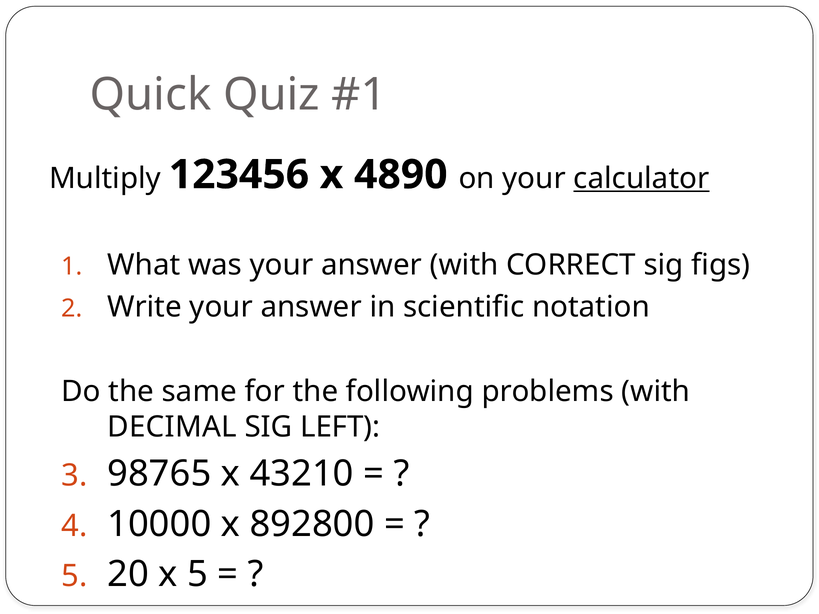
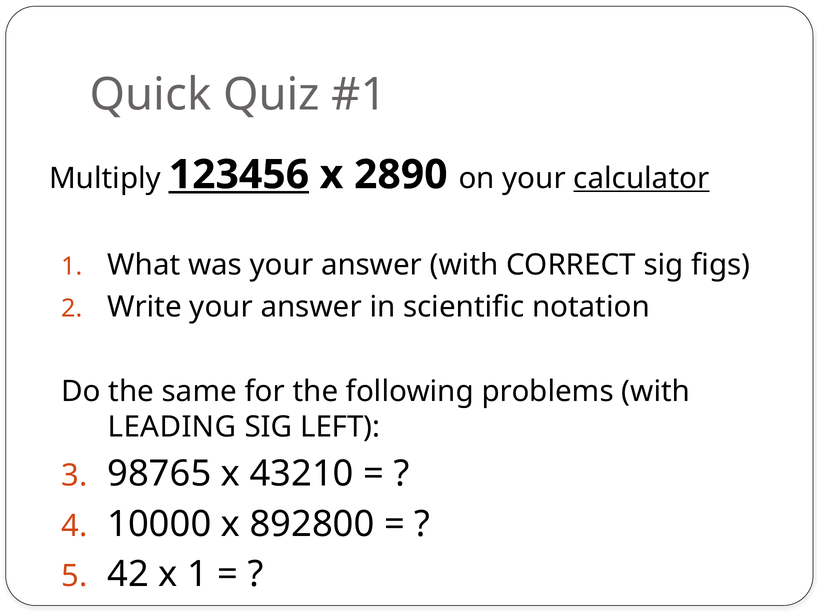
123456 underline: none -> present
4890: 4890 -> 2890
DECIMAL: DECIMAL -> LEADING
20: 20 -> 42
x 5: 5 -> 1
